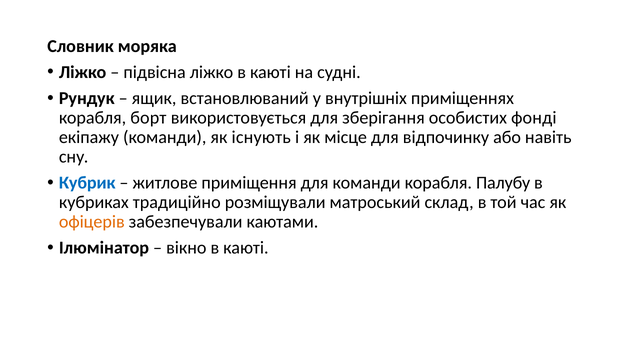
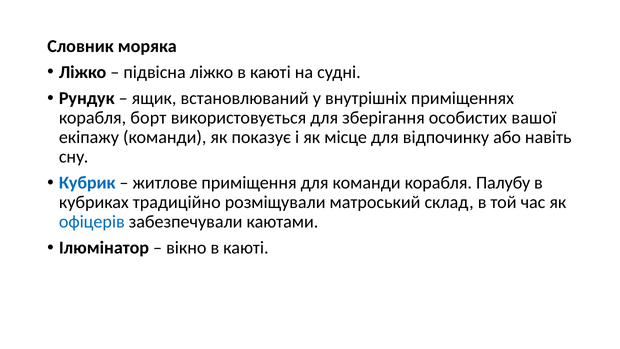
фонді: фонді -> вашої
існують: існують -> показує
офіцерів colour: orange -> blue
